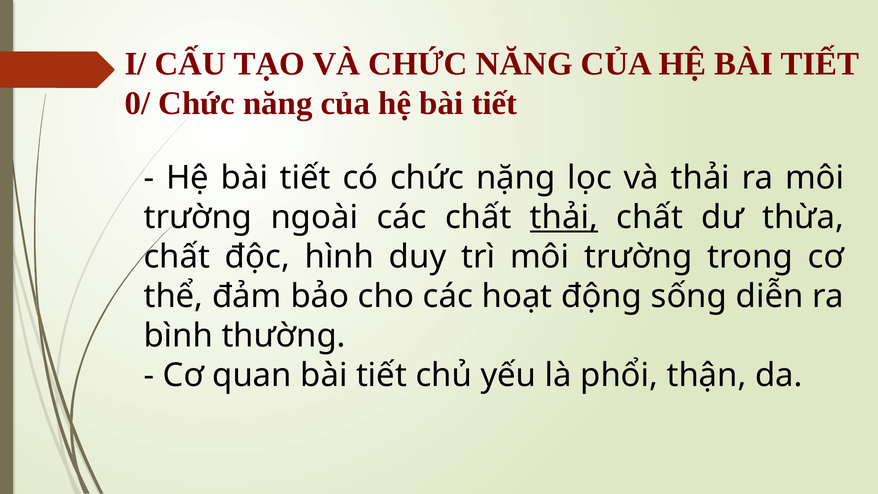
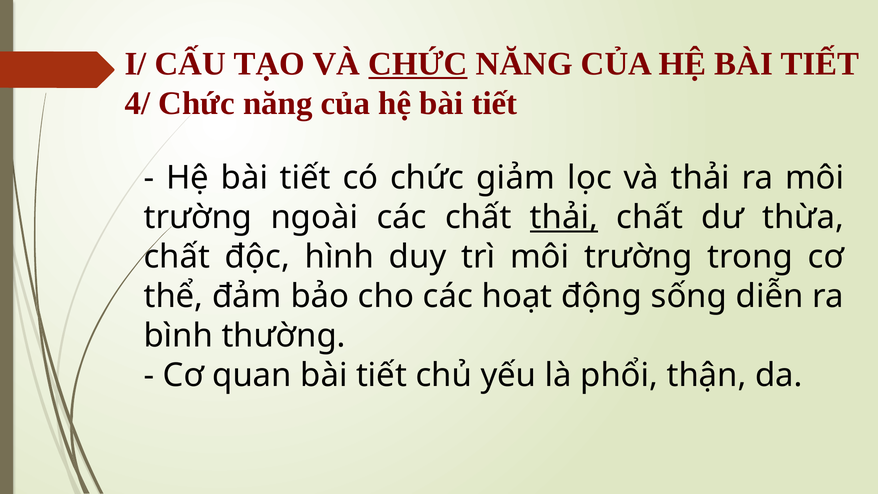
CHỨC at (418, 64) underline: none -> present
0/: 0/ -> 4/
nặng: nặng -> giảm
